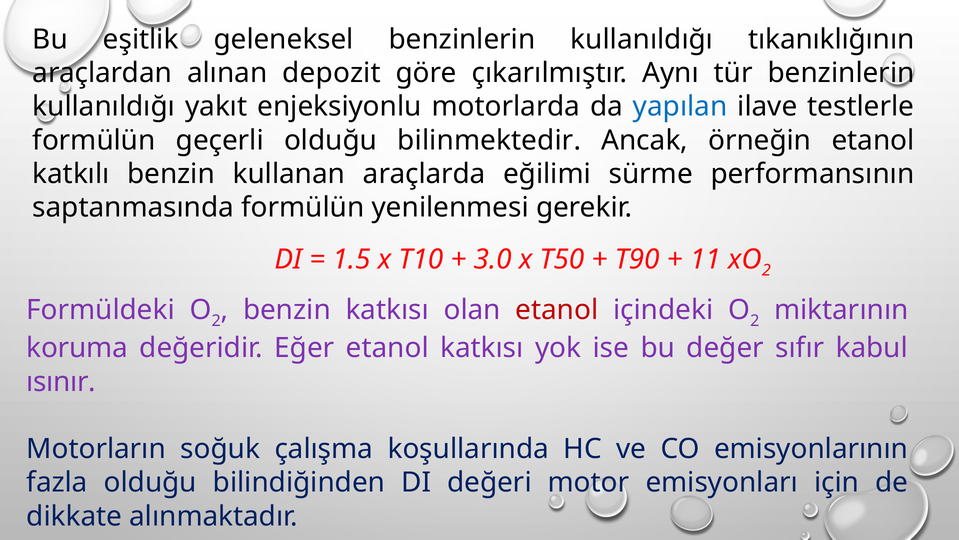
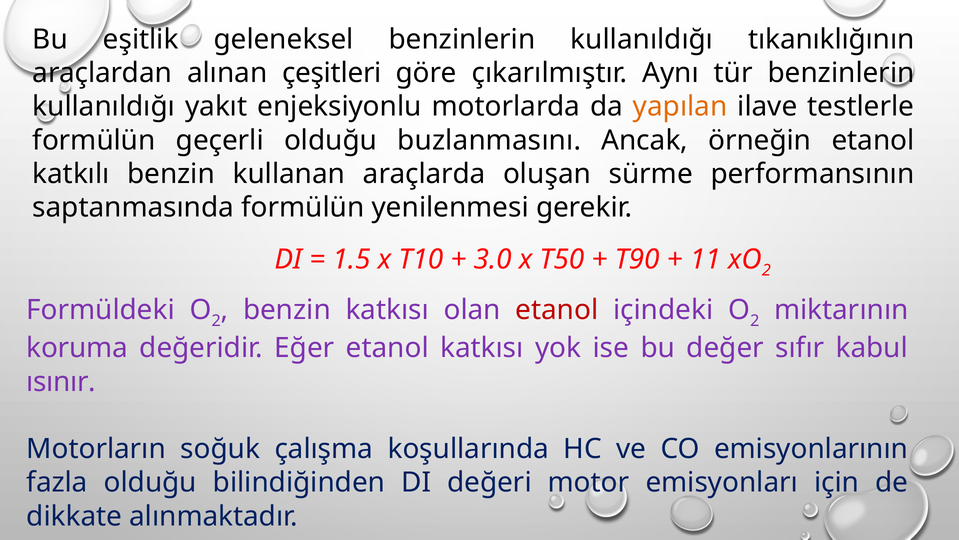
depozit: depozit -> çeşitleri
yapılan colour: blue -> orange
bilinmektedir: bilinmektedir -> buzlanmasını
eğilimi: eğilimi -> oluşan
